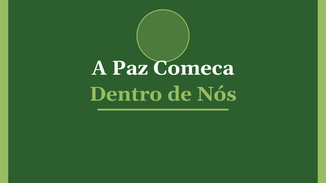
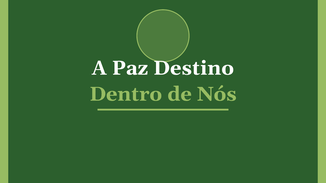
Comeca: Comeca -> Destino
